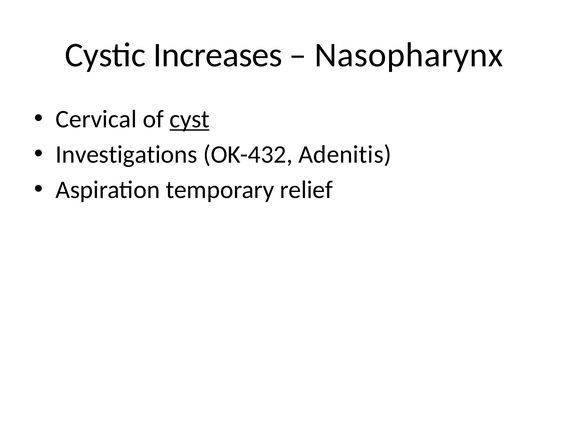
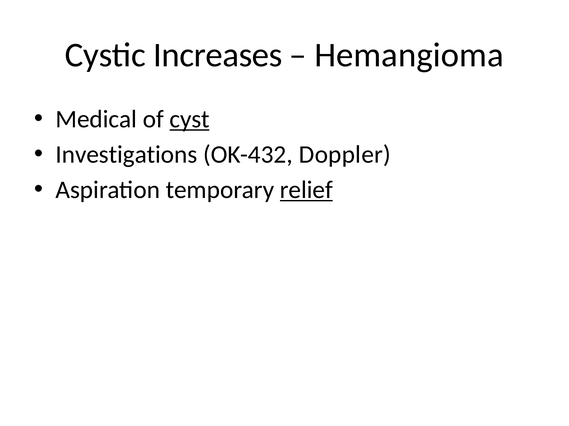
Nasopharynx: Nasopharynx -> Hemangioma
Cervical: Cervical -> Medical
Adenitis: Adenitis -> Doppler
relief underline: none -> present
